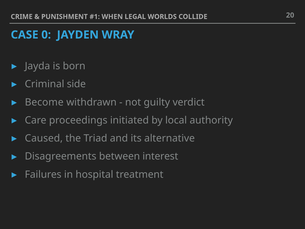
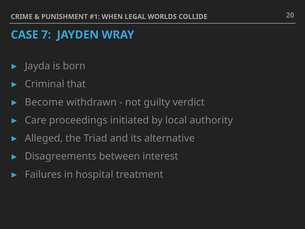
0: 0 -> 7
side: side -> that
Caused: Caused -> Alleged
